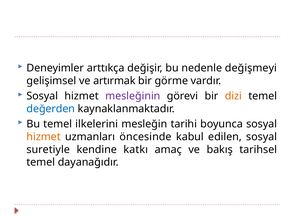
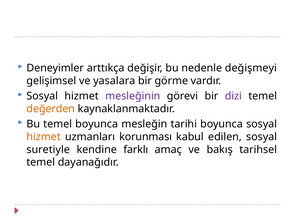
artırmak: artırmak -> yasalara
dizi colour: orange -> purple
değerden colour: blue -> orange
temel ilkelerini: ilkelerini -> boyunca
öncesinde: öncesinde -> korunması
katkı: katkı -> farklı
